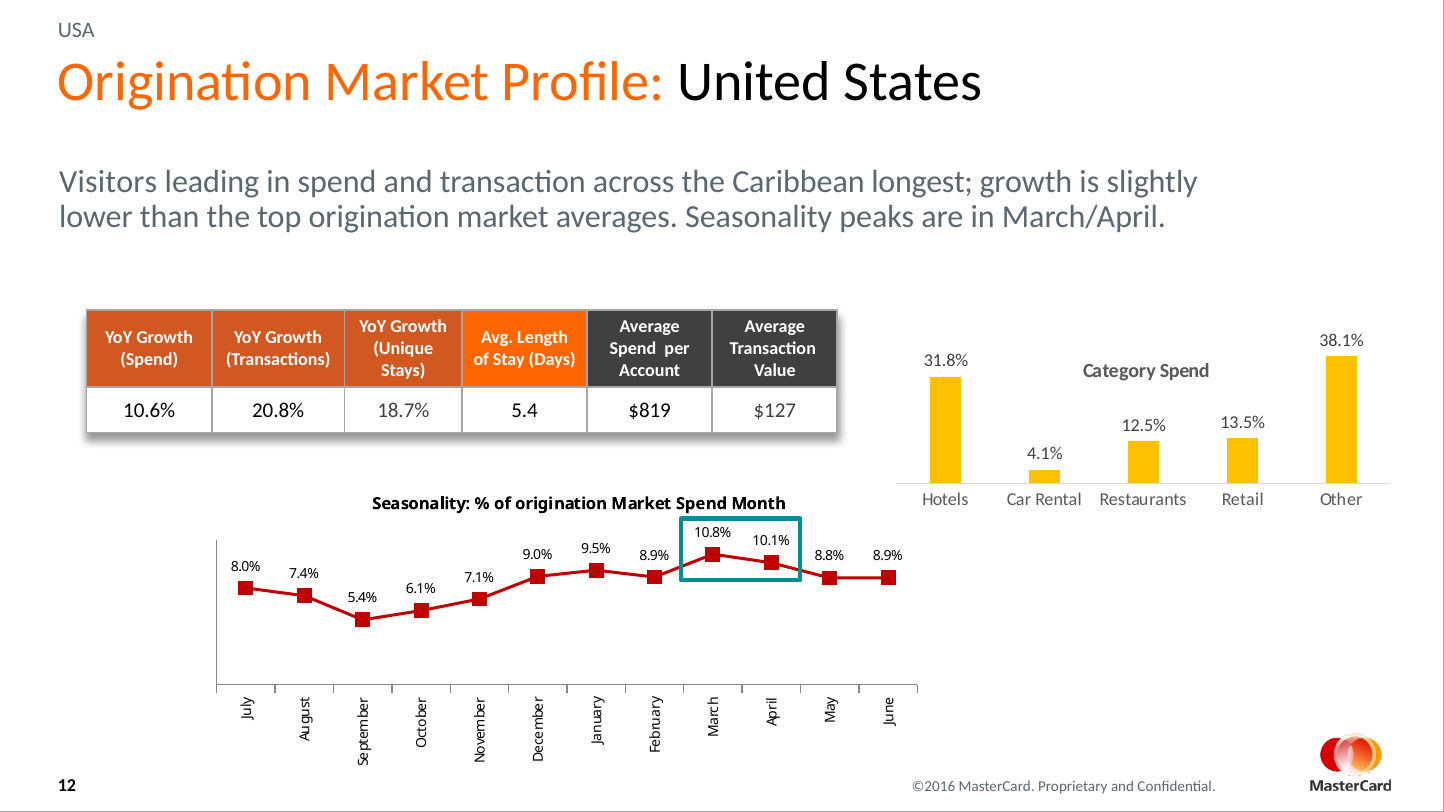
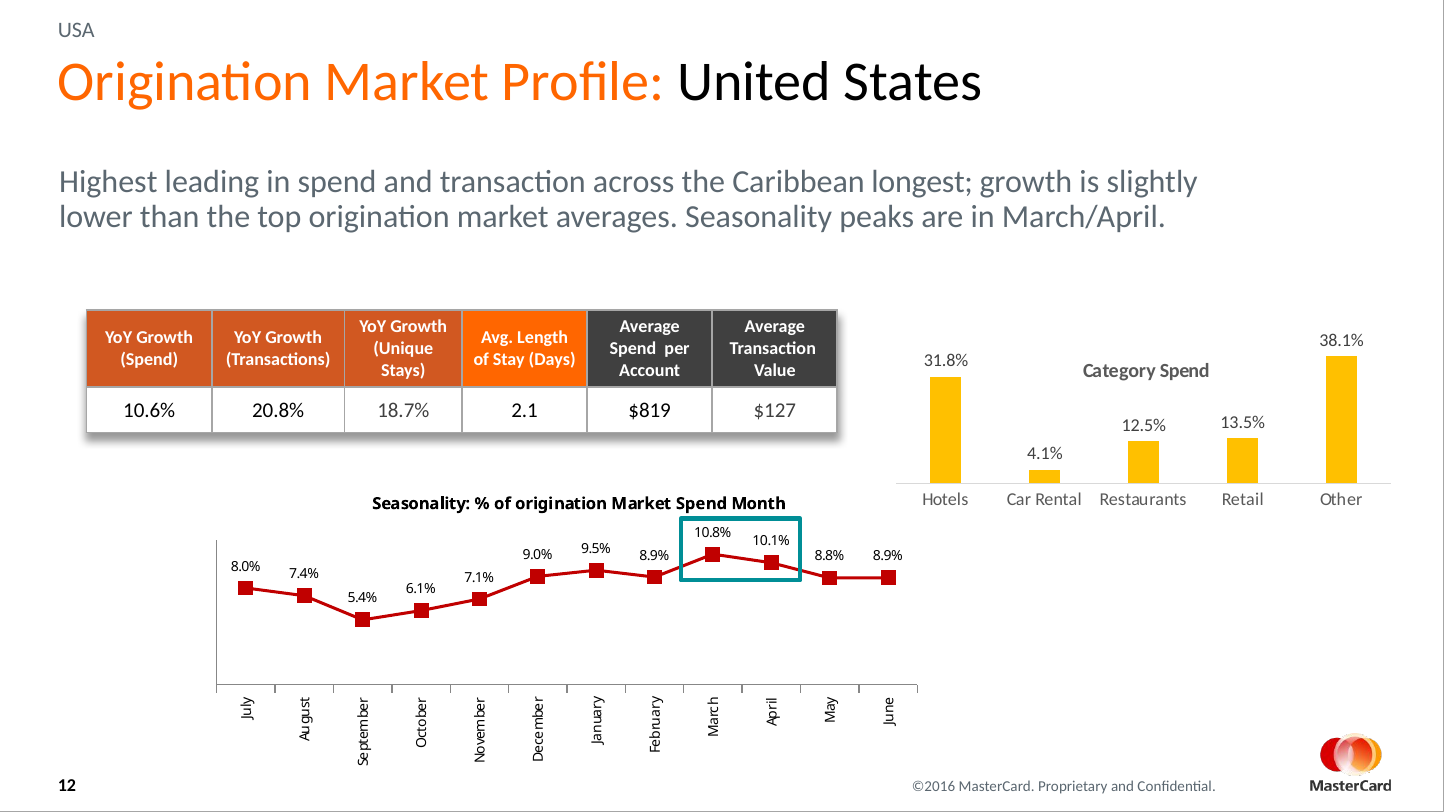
Visitors: Visitors -> Highest
5.4: 5.4 -> 2.1
